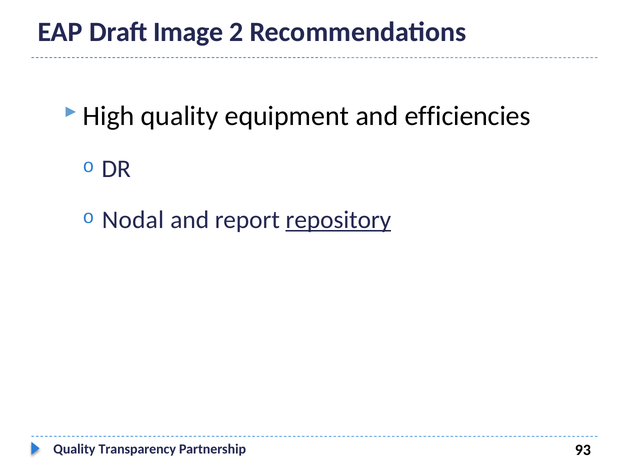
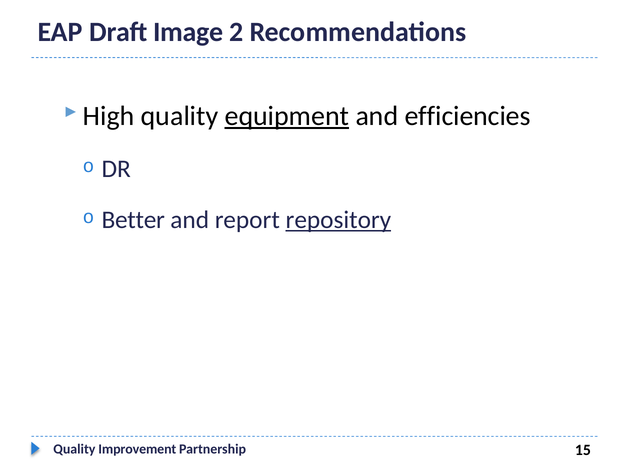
equipment underline: none -> present
Nodal: Nodal -> Better
Transparency: Transparency -> Improvement
93: 93 -> 15
